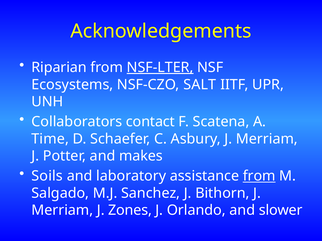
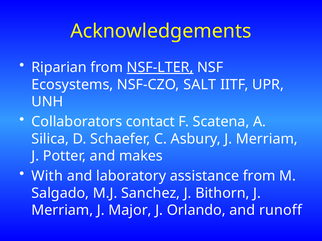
Time: Time -> Silica
Soils: Soils -> With
from at (259, 176) underline: present -> none
Zones: Zones -> Major
slower: slower -> runoff
